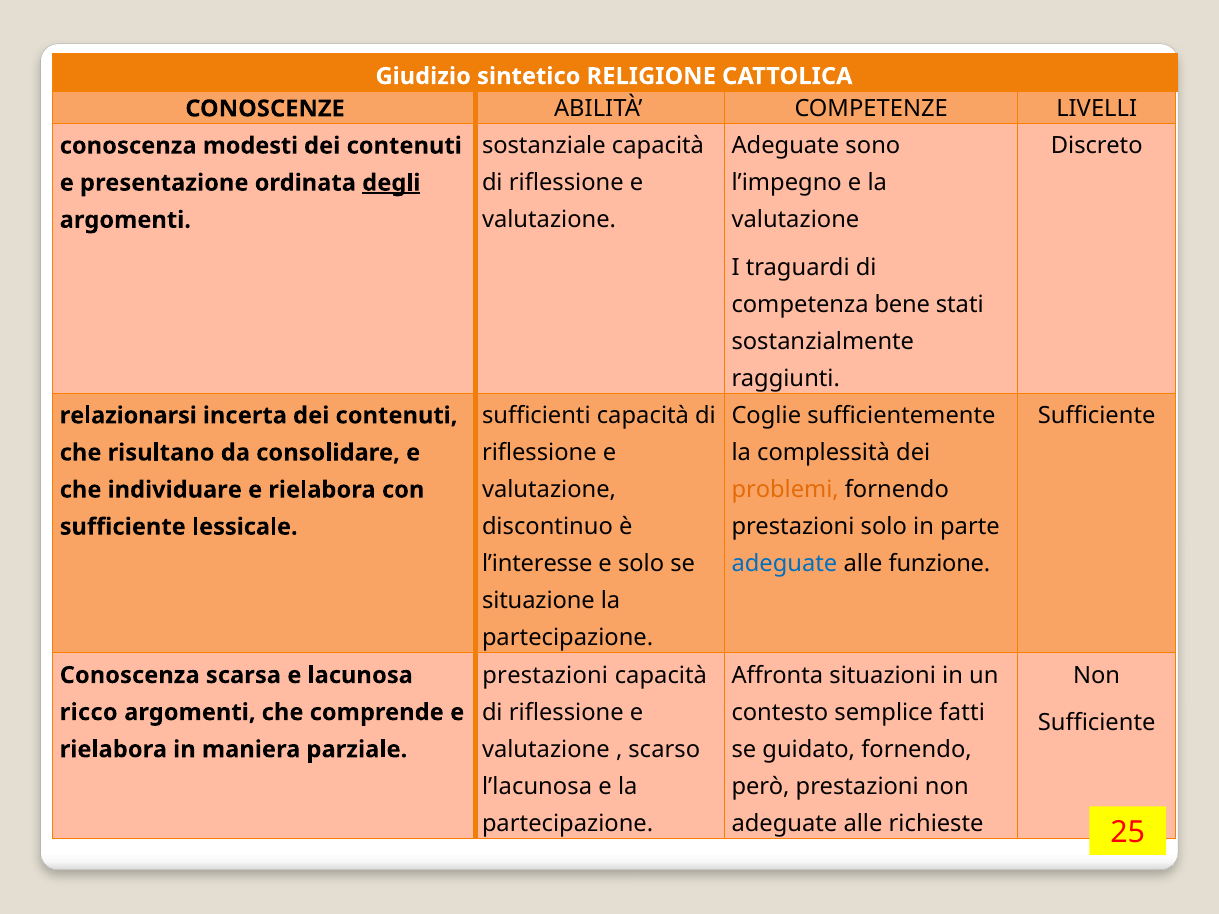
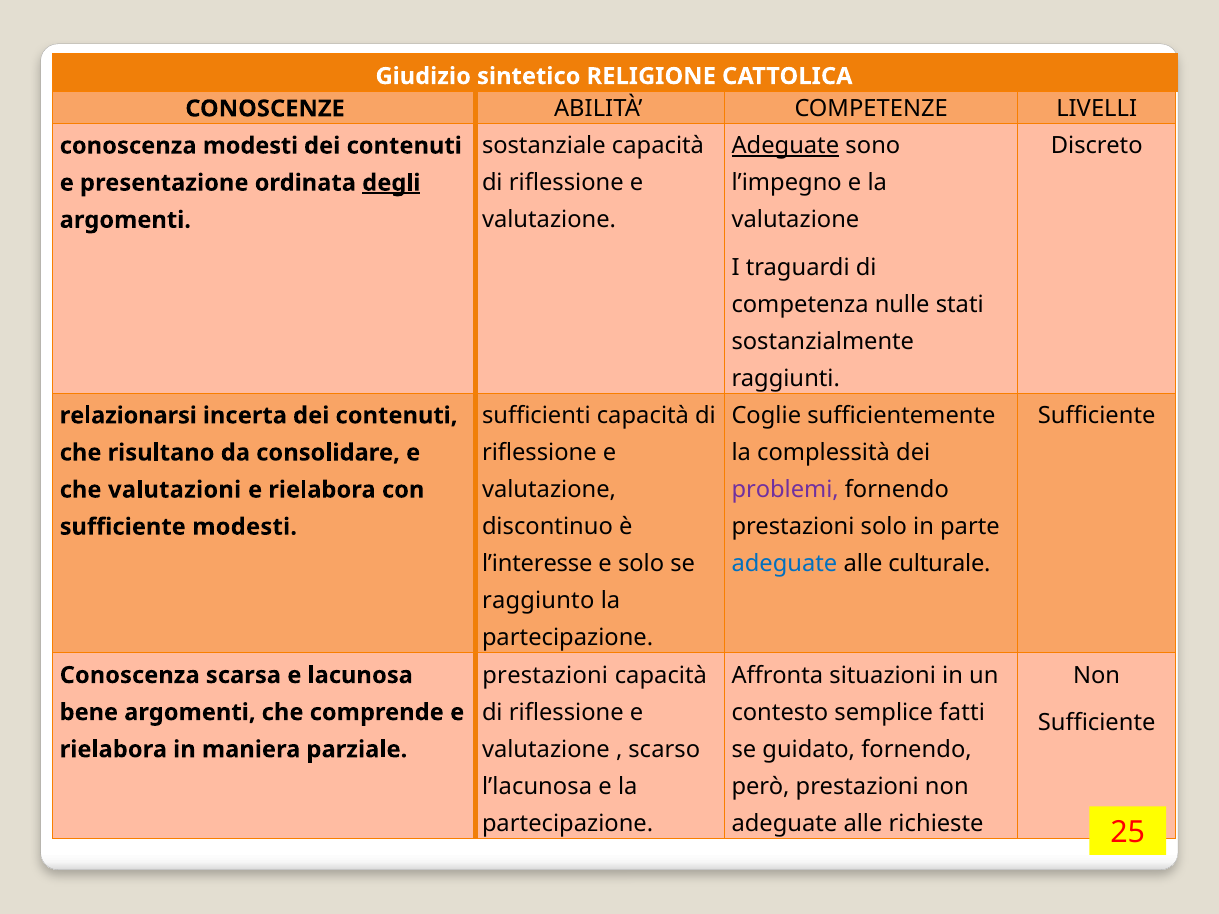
Adeguate at (785, 146) underline: none -> present
bene: bene -> nulle
problemi colour: orange -> purple
individuare: individuare -> valutazioni
sufficiente lessicale: lessicale -> modesti
funzione: funzione -> culturale
situazione: situazione -> raggiunto
ricco: ricco -> bene
